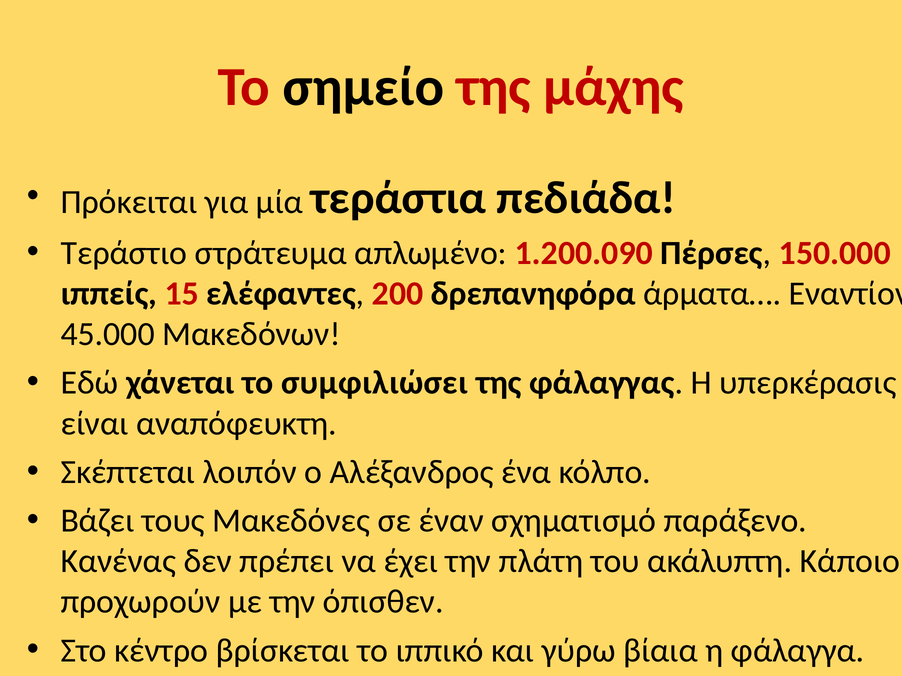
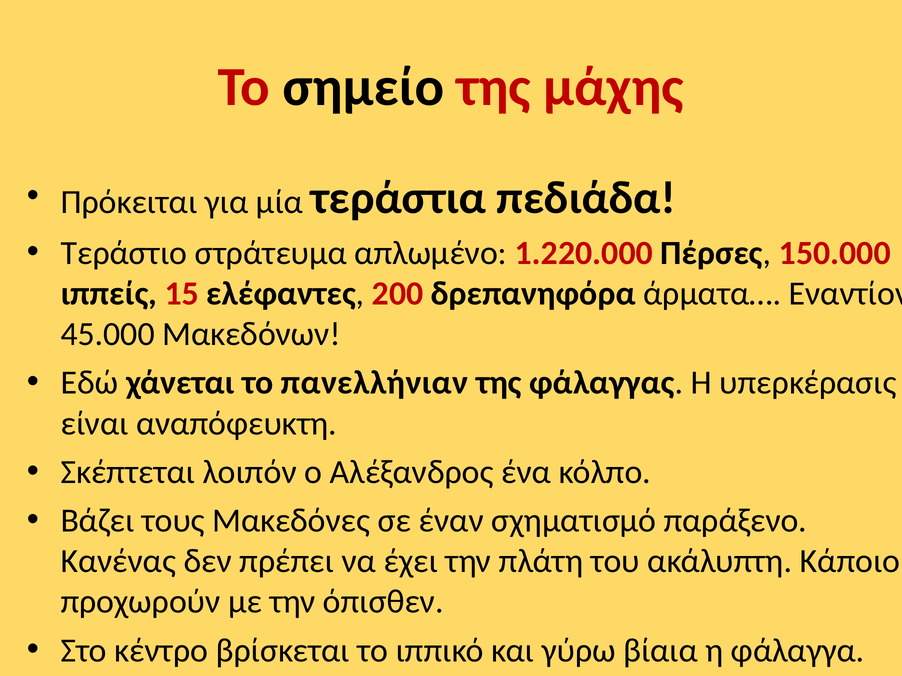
1.200.090: 1.200.090 -> 1.220.000
συμφιλιώσει: συμφιλιώσει -> πανελλήνιαν
